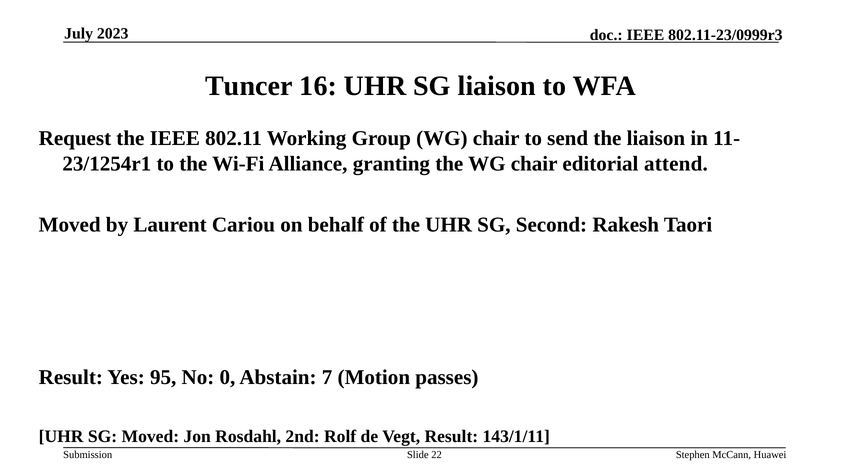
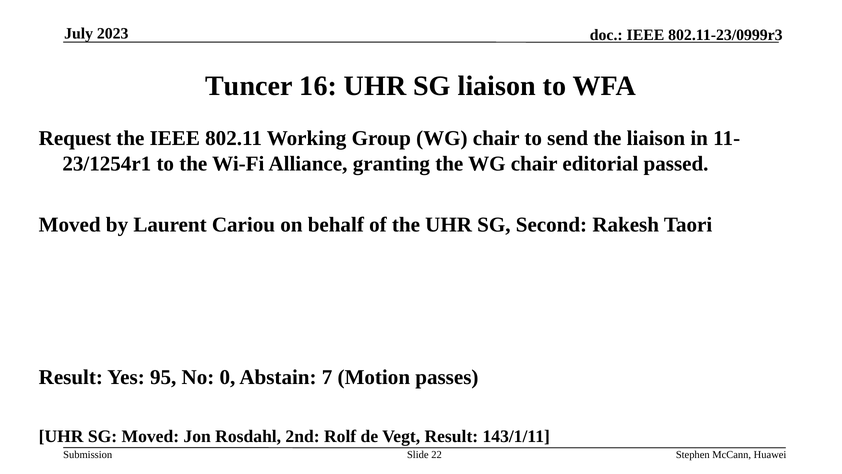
attend: attend -> passed
